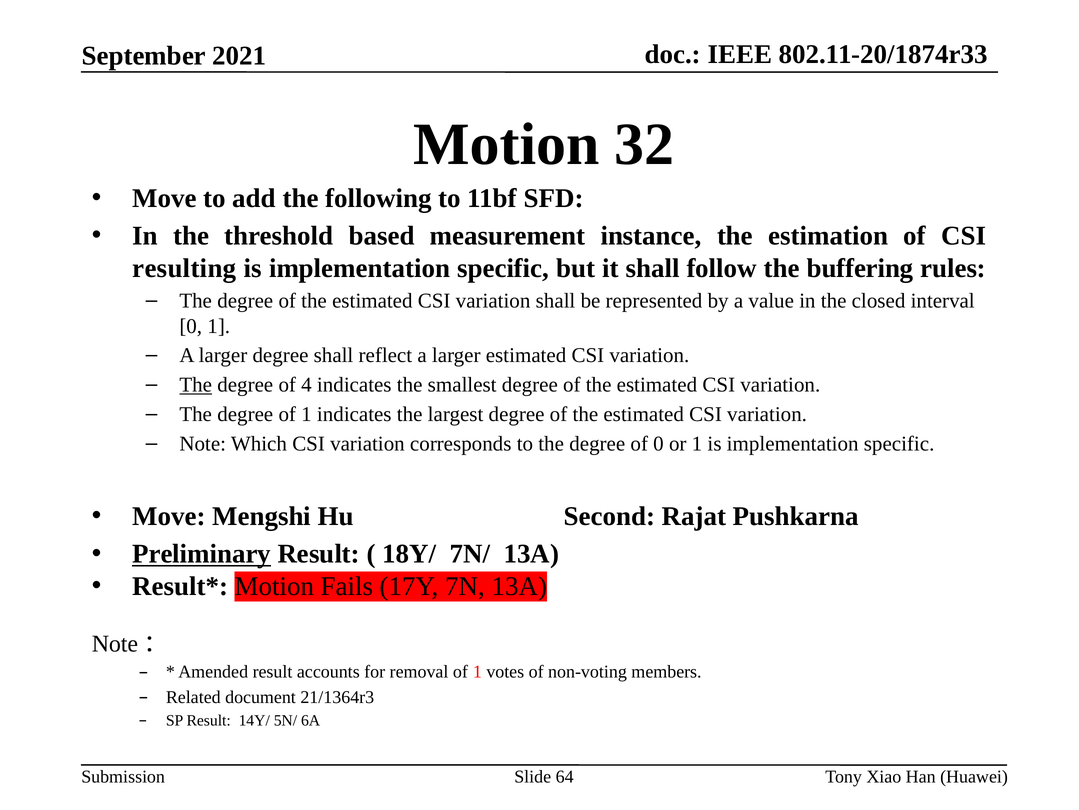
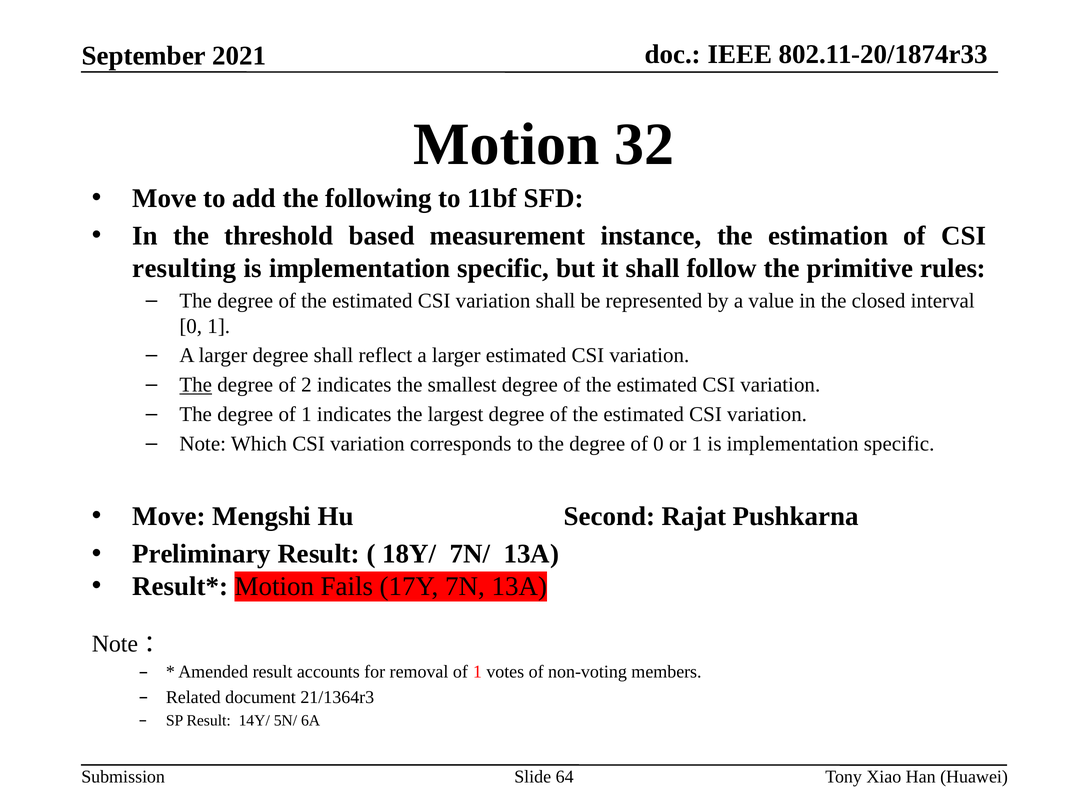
buffering: buffering -> primitive
4: 4 -> 2
Preliminary underline: present -> none
